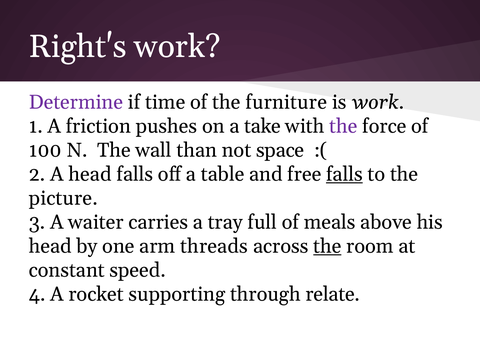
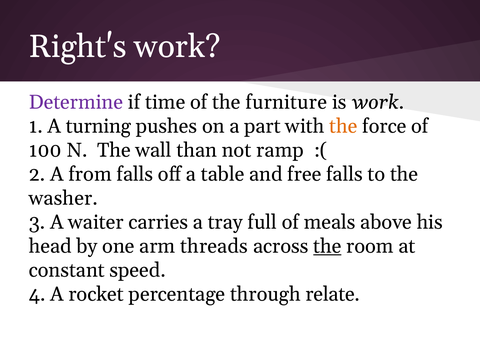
friction: friction -> turning
take: take -> part
the at (343, 126) colour: purple -> orange
space: space -> ramp
A head: head -> from
falls at (344, 174) underline: present -> none
picture: picture -> washer
supporting: supporting -> percentage
